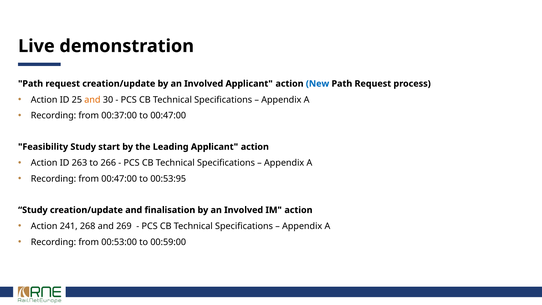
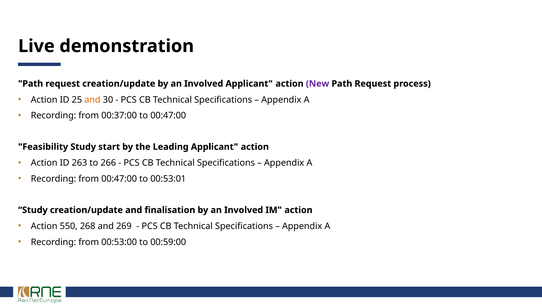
New colour: blue -> purple
00:53:95: 00:53:95 -> 00:53:01
241: 241 -> 550
